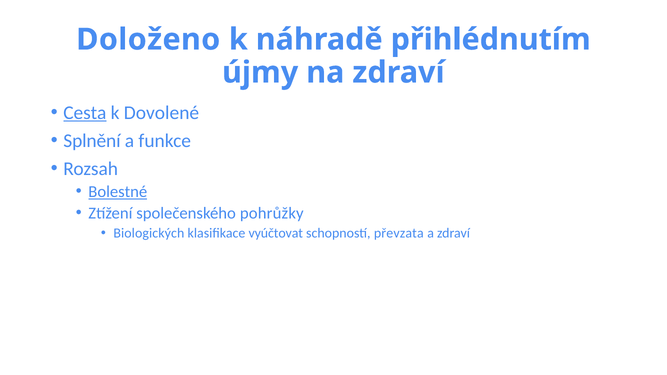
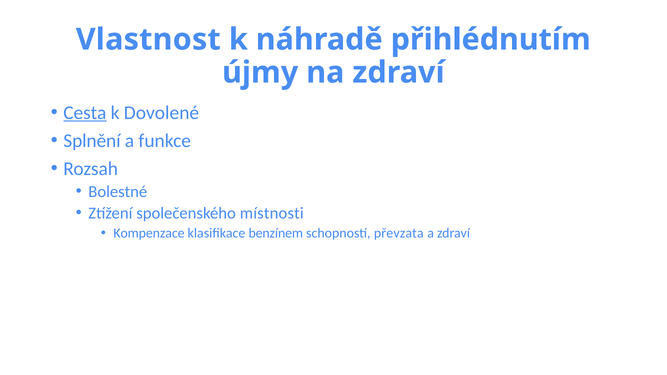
Doloženo: Doloženo -> Vlastnost
Bolestné underline: present -> none
pohrůžky: pohrůžky -> místnosti
Biologických: Biologických -> Kompenzace
vyúčtovat: vyúčtovat -> benzínem
